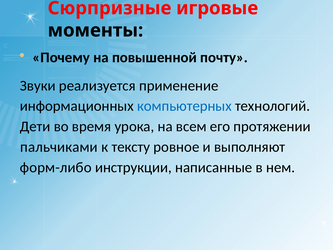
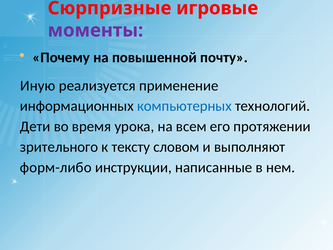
моменты colour: black -> purple
Звуки: Звуки -> Иную
пальчиками: пальчиками -> зрительного
ровное: ровное -> словом
